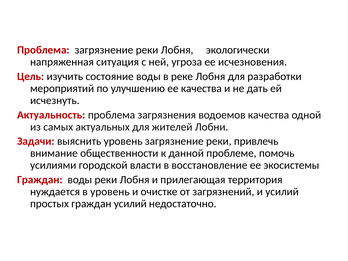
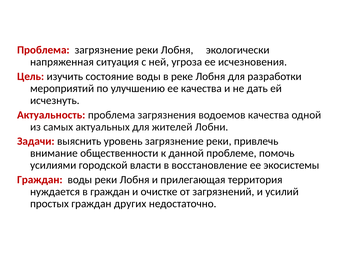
в уровень: уровень -> граждан
граждан усилий: усилий -> других
